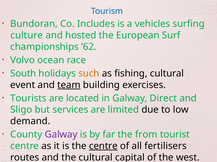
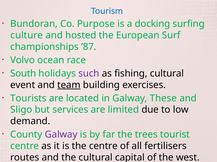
Includes: Includes -> Purpose
vehicles: vehicles -> docking
’62: ’62 -> ’87
such colour: orange -> purple
Direct: Direct -> These
from: from -> trees
centre at (103, 147) underline: present -> none
